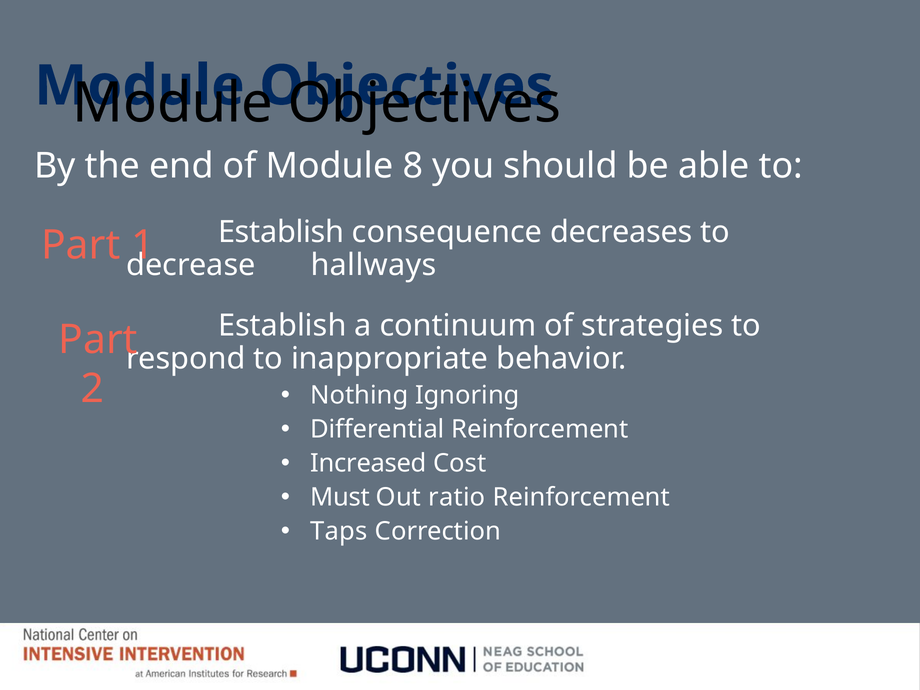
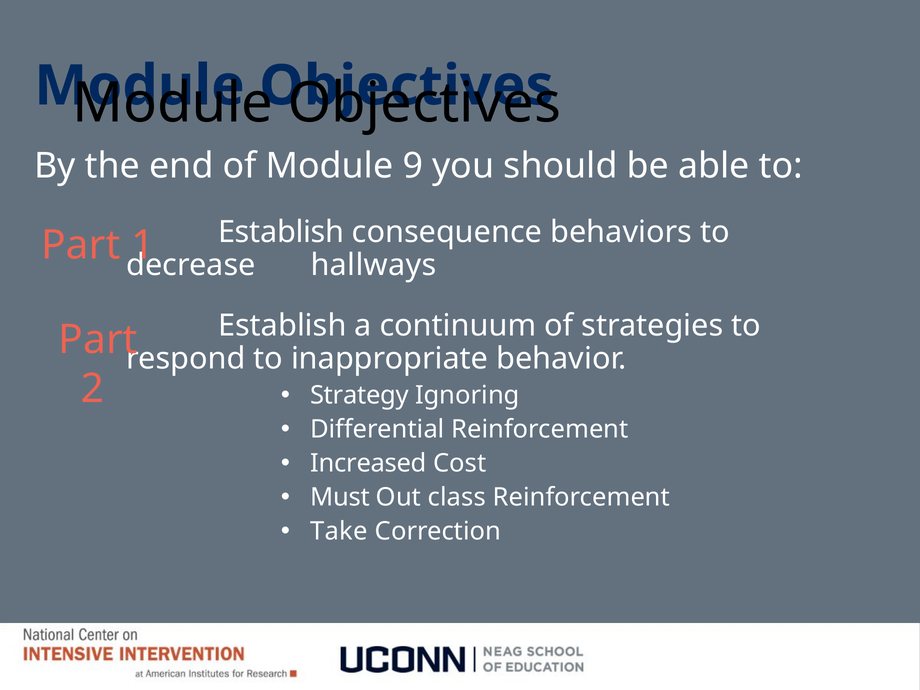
8: 8 -> 9
decreases: decreases -> behaviors
Nothing: Nothing -> Strategy
ratio: ratio -> class
Taps: Taps -> Take
